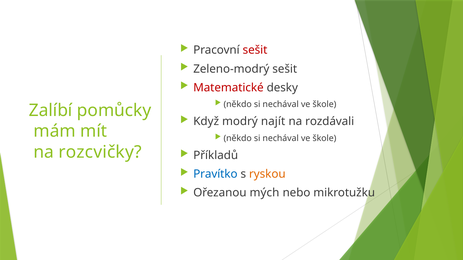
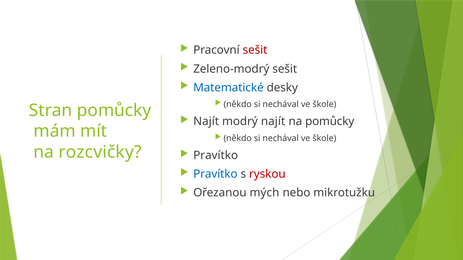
Matematické colour: red -> blue
Zalíbí: Zalíbí -> Stran
Když at (206, 122): Když -> Najít
na rozdávali: rozdávali -> pomůcky
Příkladů at (216, 156): Příkladů -> Pravítko
ryskou colour: orange -> red
